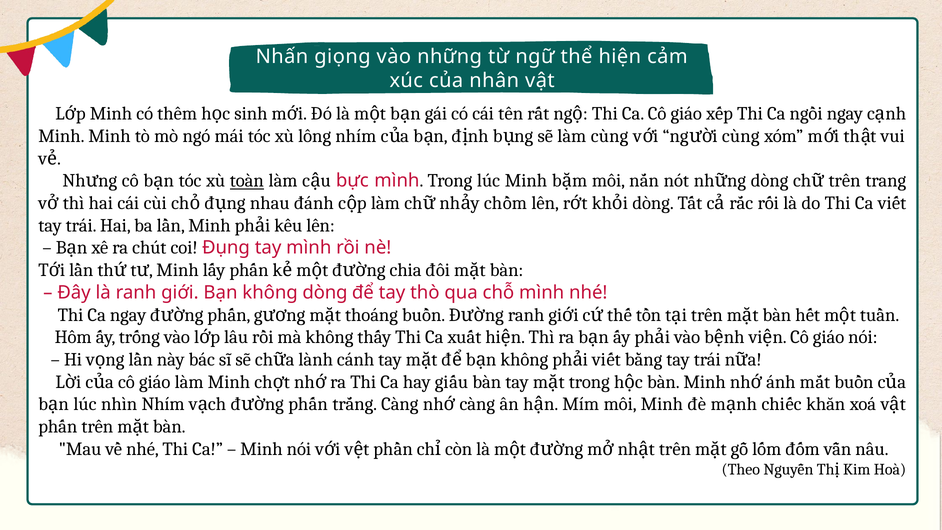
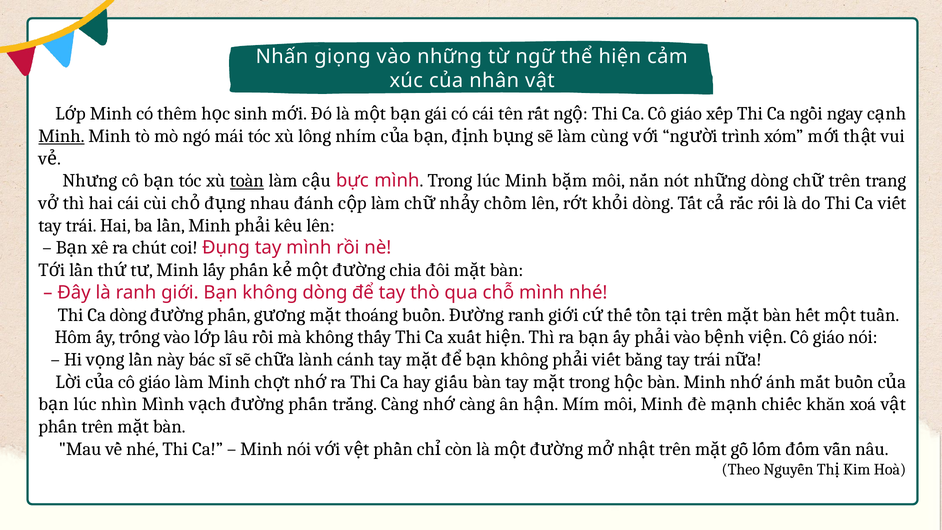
Minh at (61, 136) underline: none -> present
cùng at (741, 136): cùng -> trình
Ca ngay: ngay -> dòng
nhìn Nhím: Nhím -> Mình
